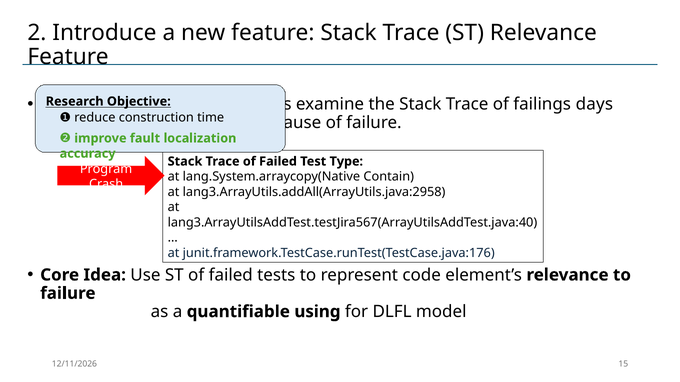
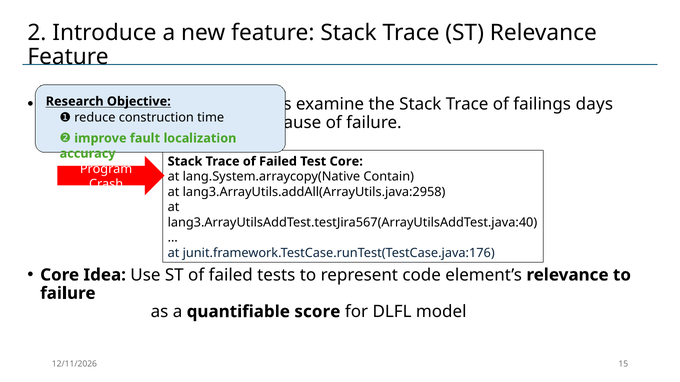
Test Type: Type -> Core
using: using -> score
